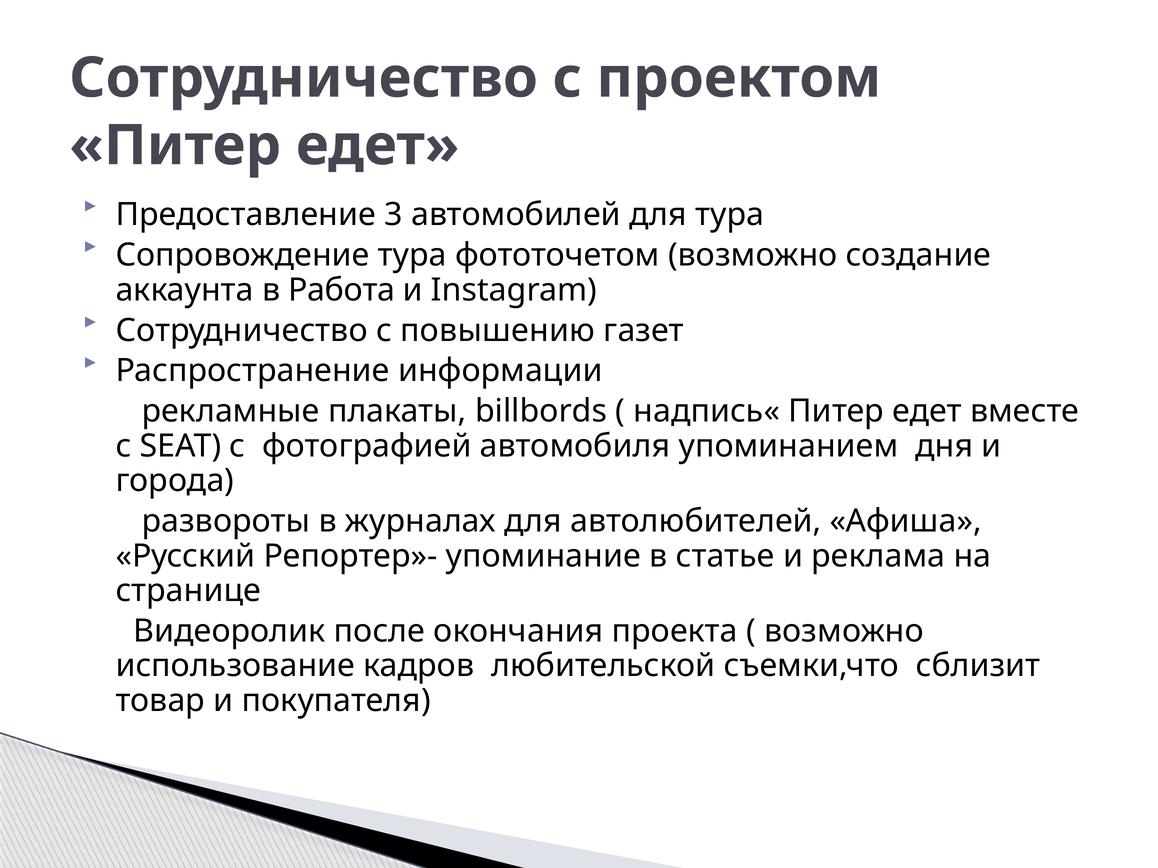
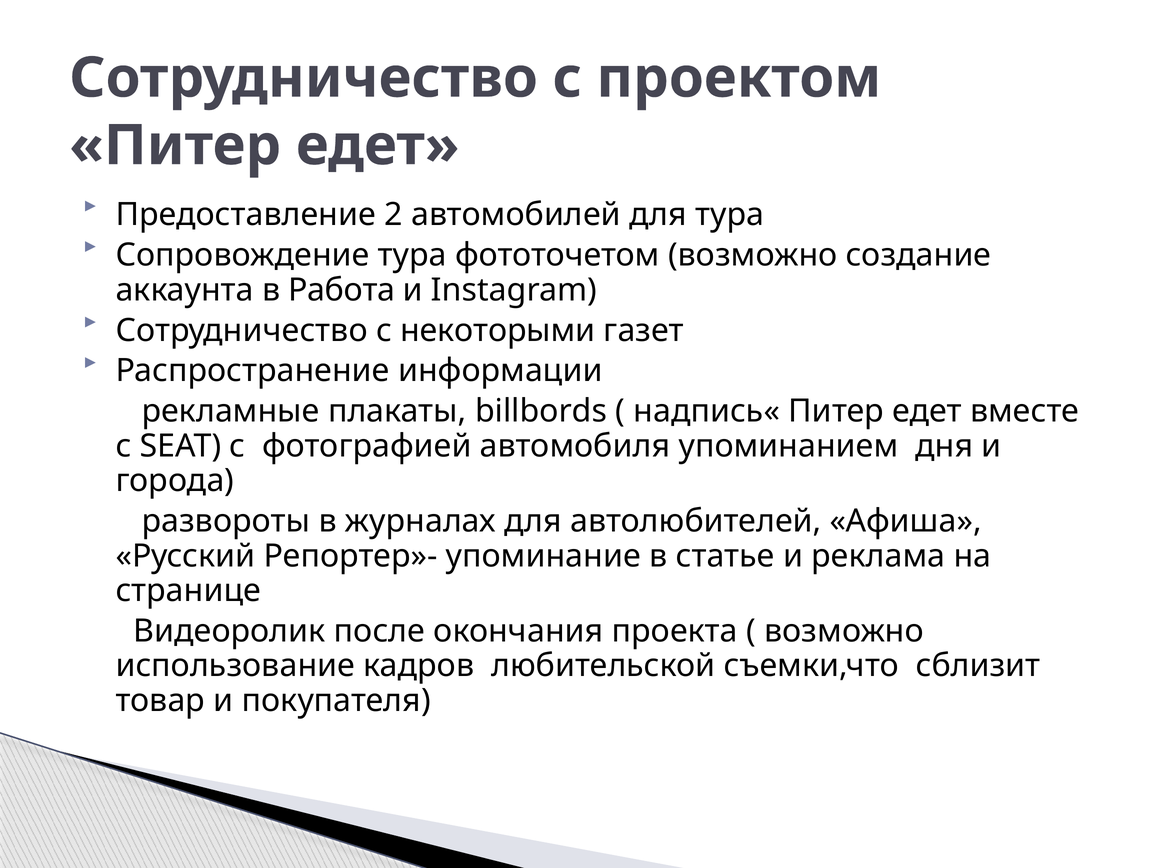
3: 3 -> 2
повышению: повышению -> некоторыми
